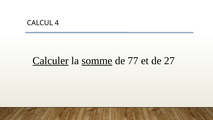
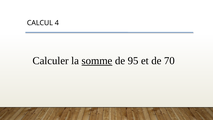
Calculer underline: present -> none
77: 77 -> 95
27: 27 -> 70
